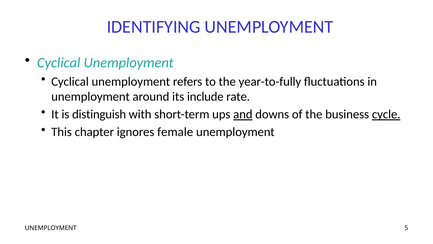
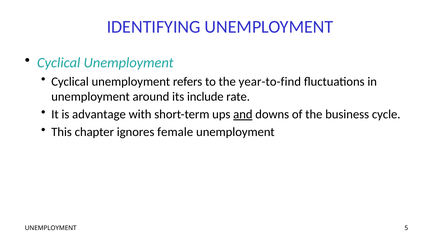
year-to-fully: year-to-fully -> year-to-find
distinguish: distinguish -> advantage
cycle underline: present -> none
